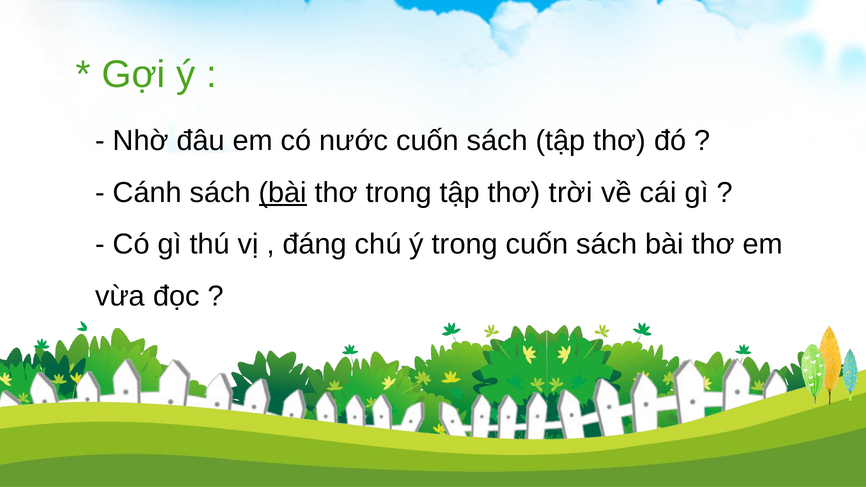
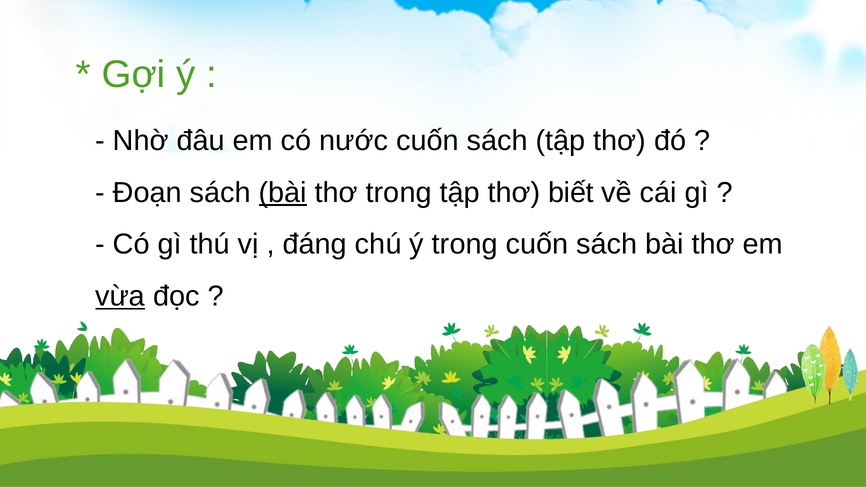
Cánh: Cánh -> Đoạn
trời: trời -> biết
vừa underline: none -> present
